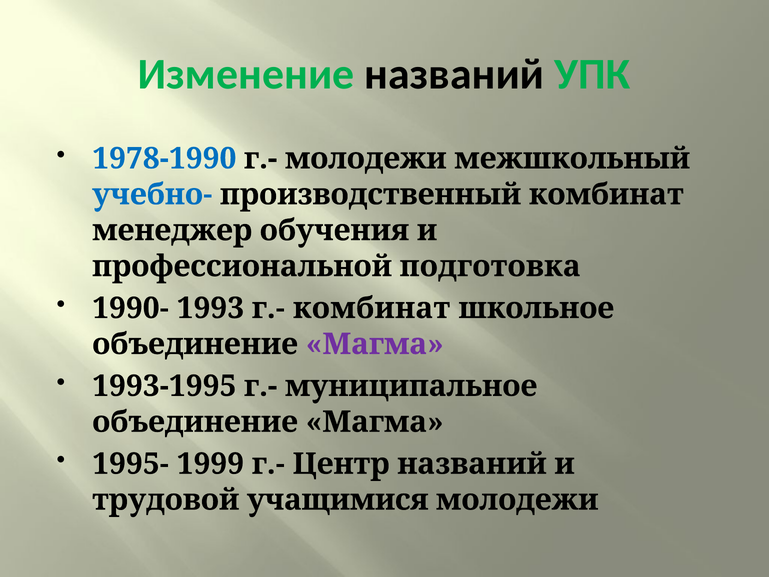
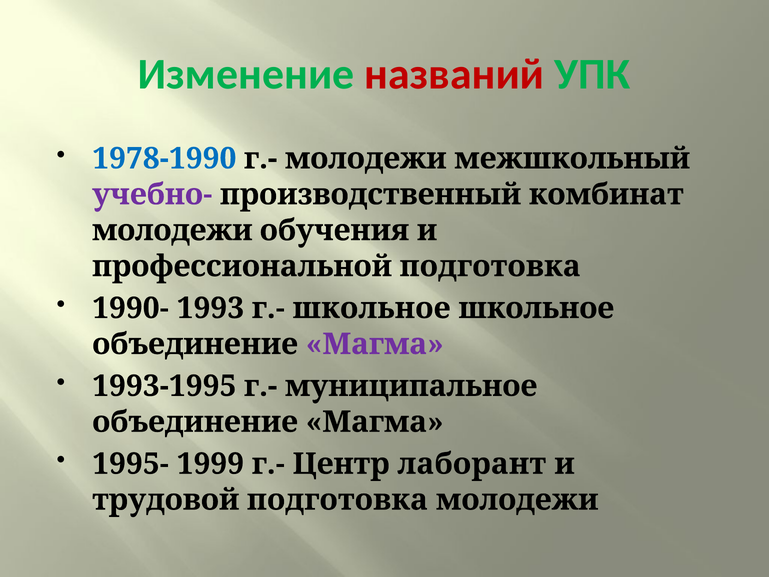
названий at (454, 74) colour: black -> red
учебно- colour: blue -> purple
менеджер at (172, 230): менеджер -> молодежи
г.- комбинат: комбинат -> школьное
Центр названий: названий -> лаборант
трудовой учащимися: учащимися -> подготовка
